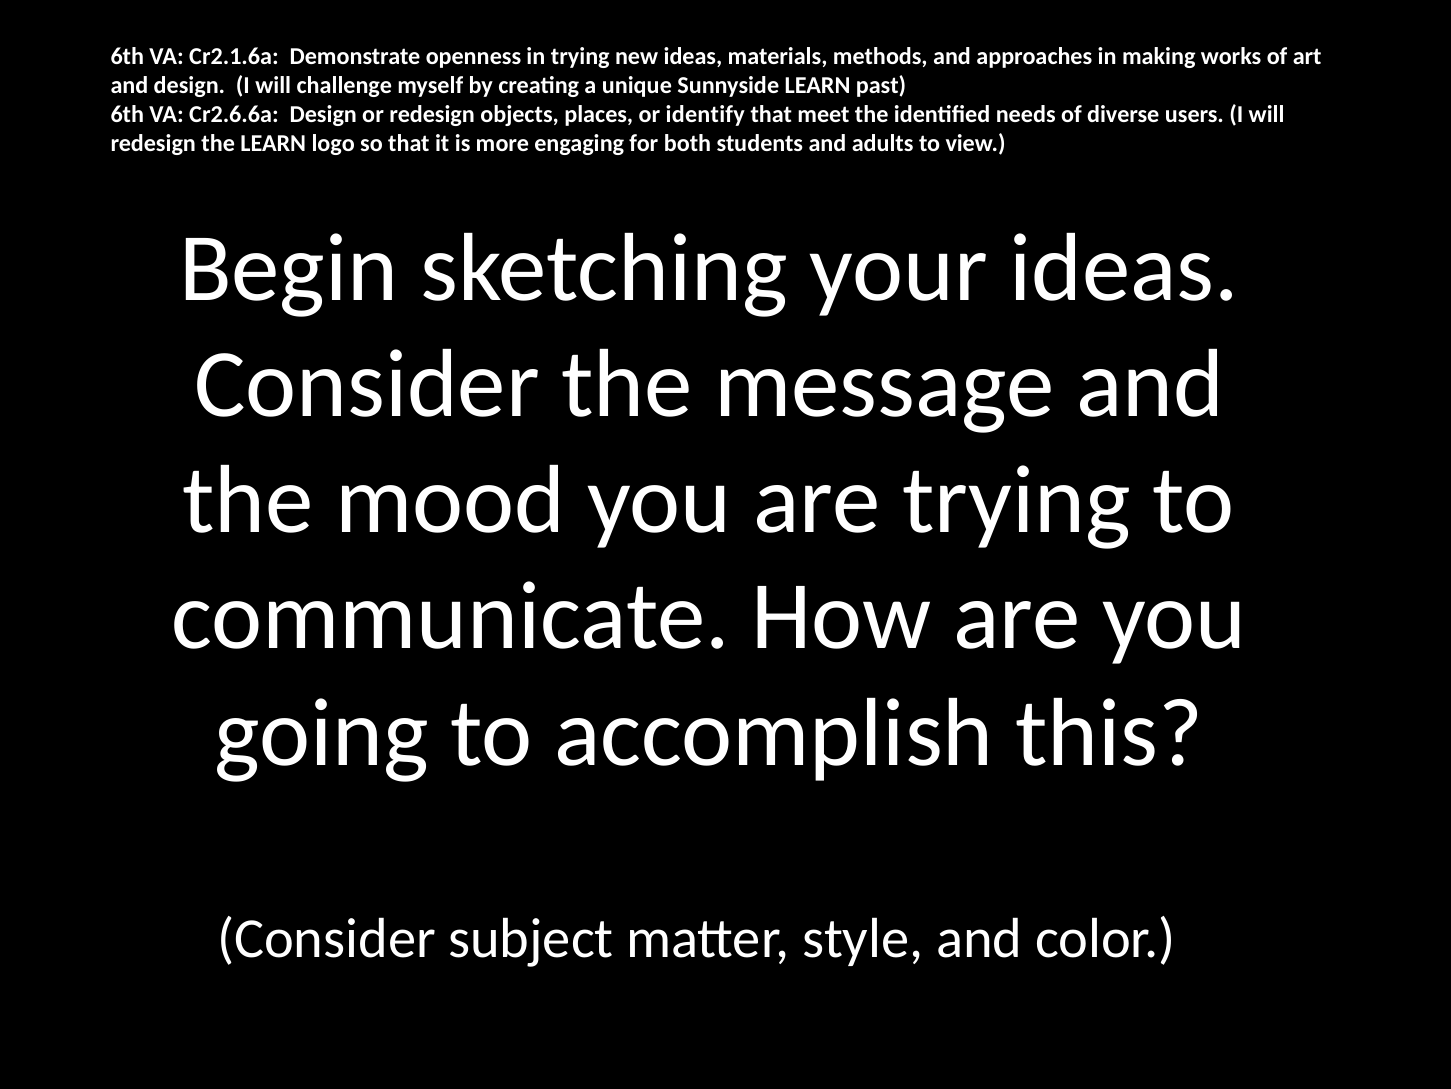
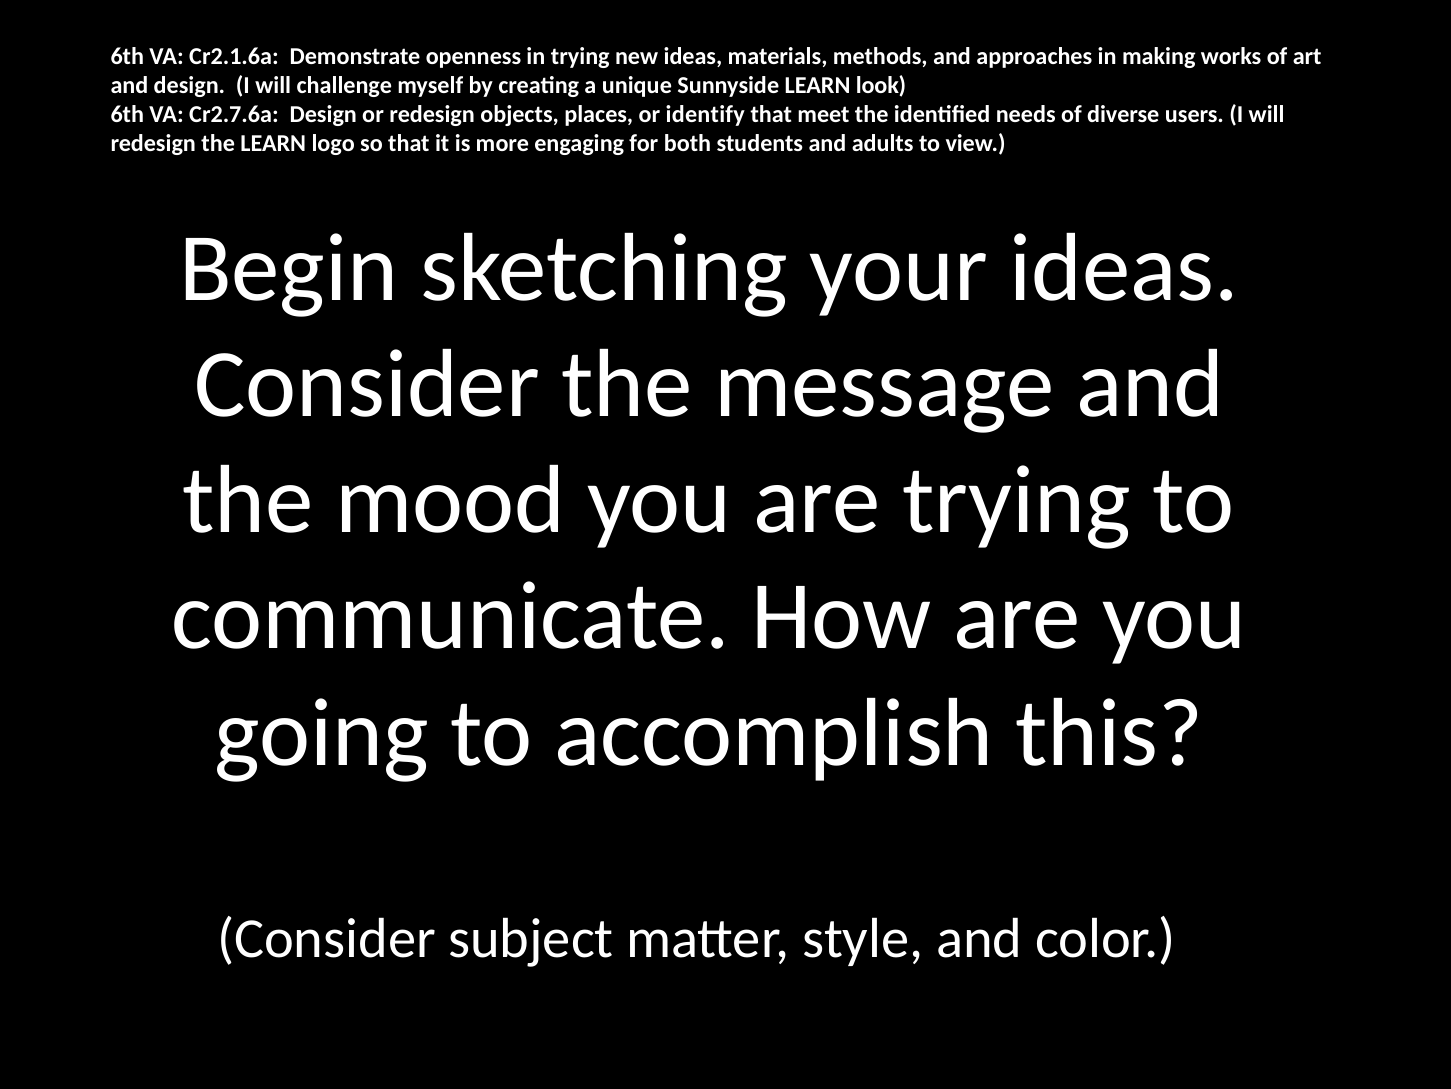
past: past -> look
Cr2.6.6a: Cr2.6.6a -> Cr2.7.6a
